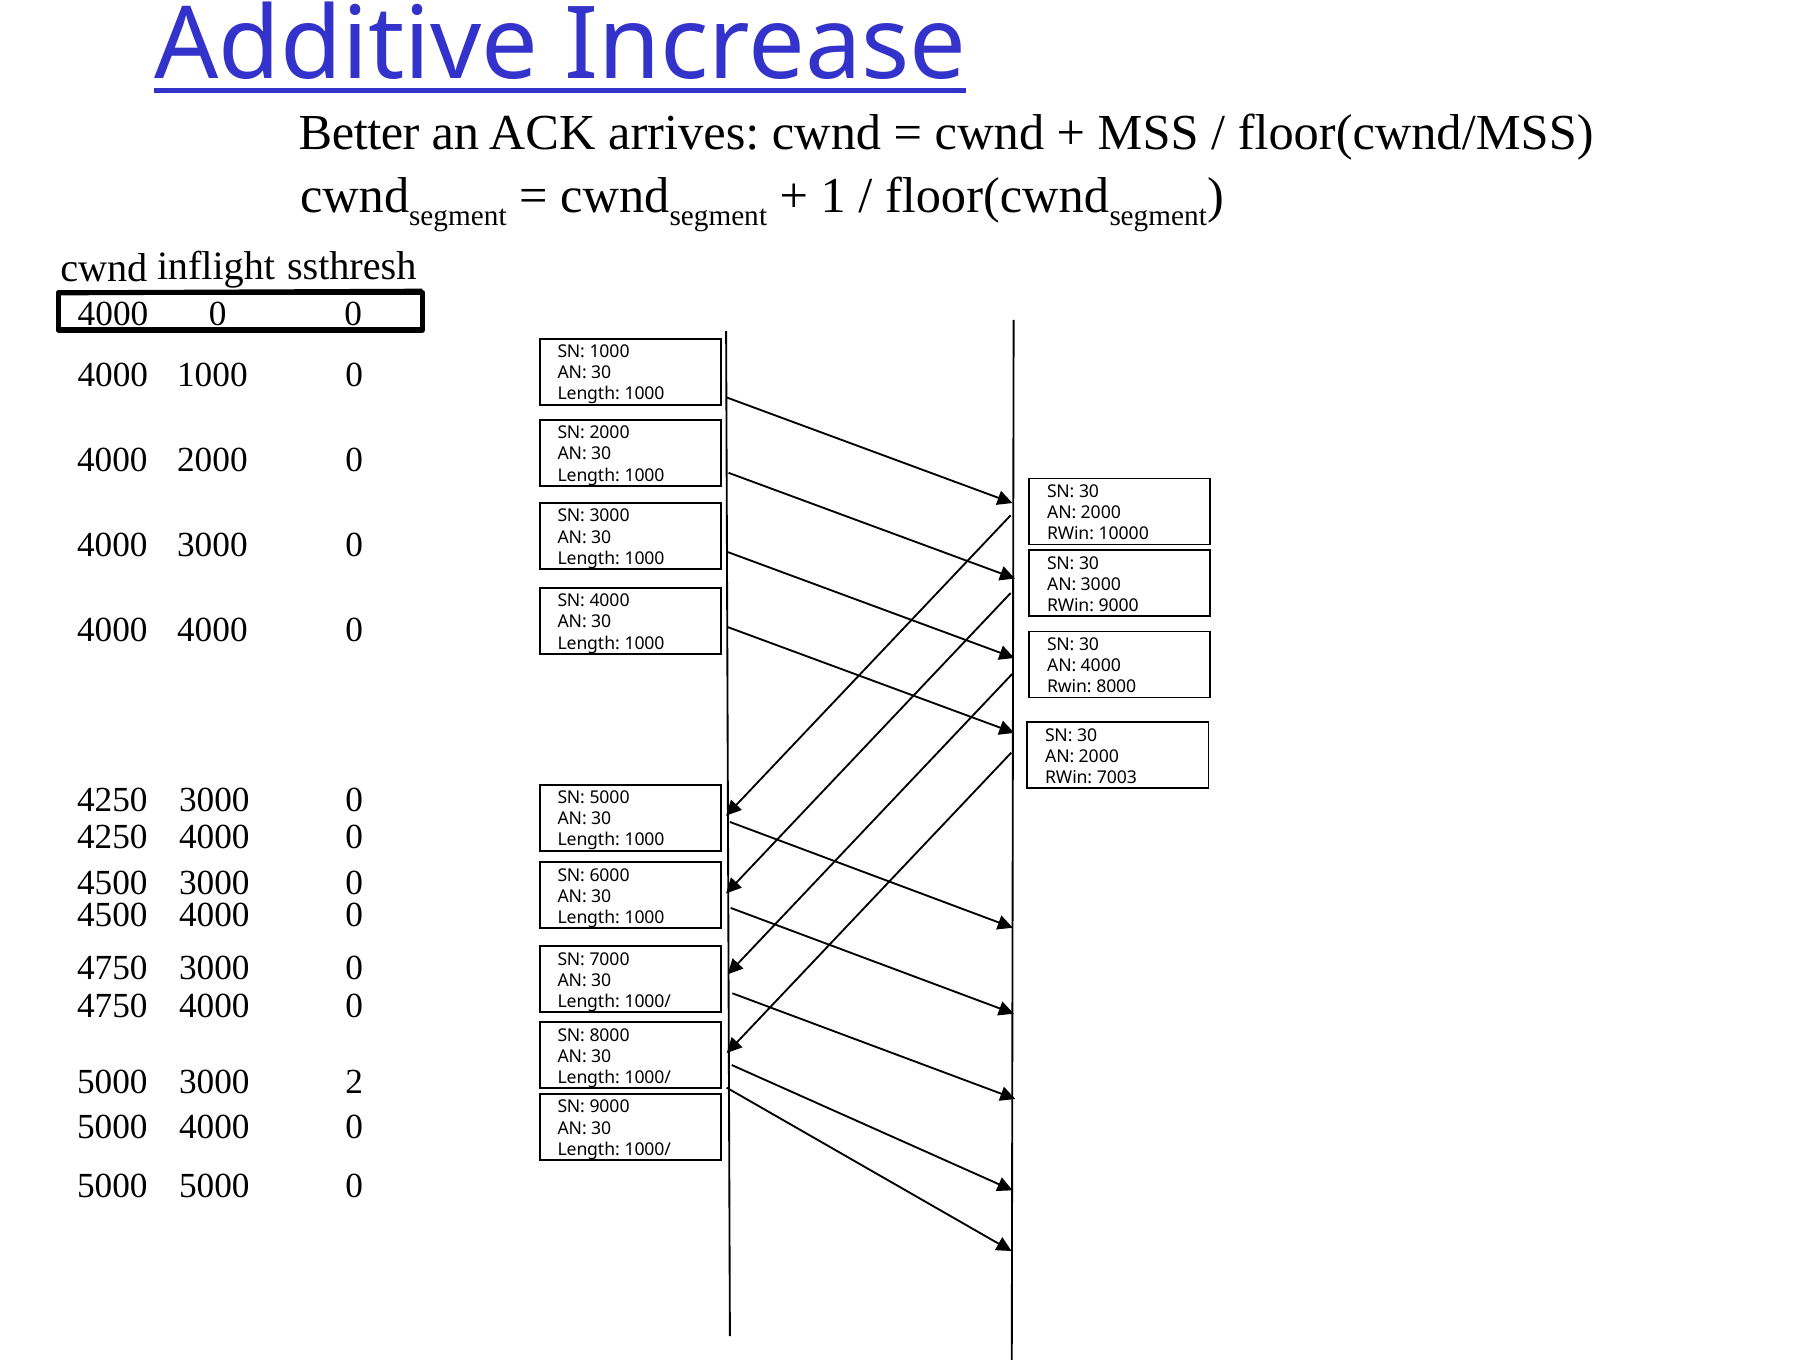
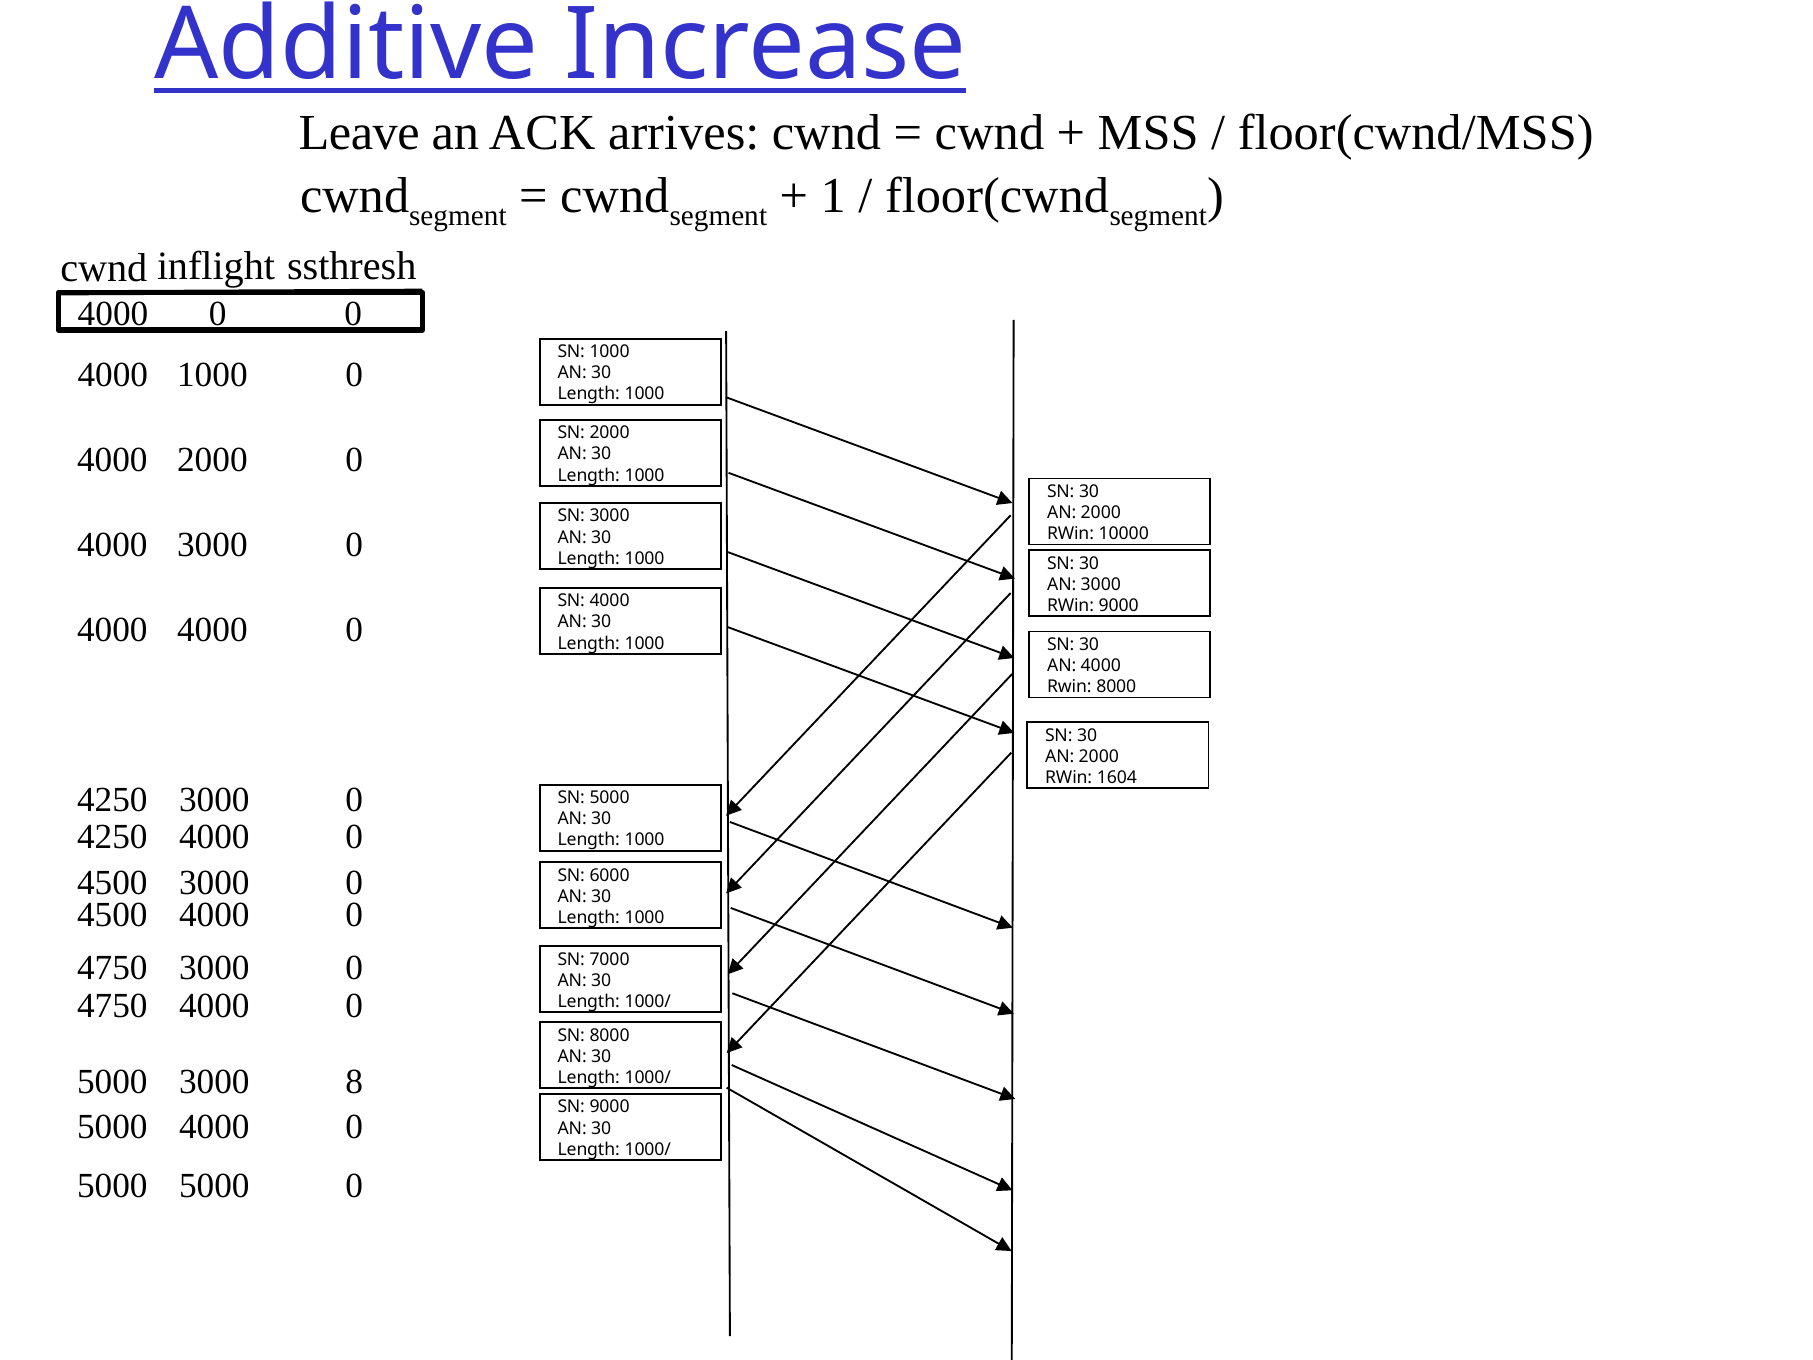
Better: Better -> Leave
7003: 7003 -> 1604
2: 2 -> 8
